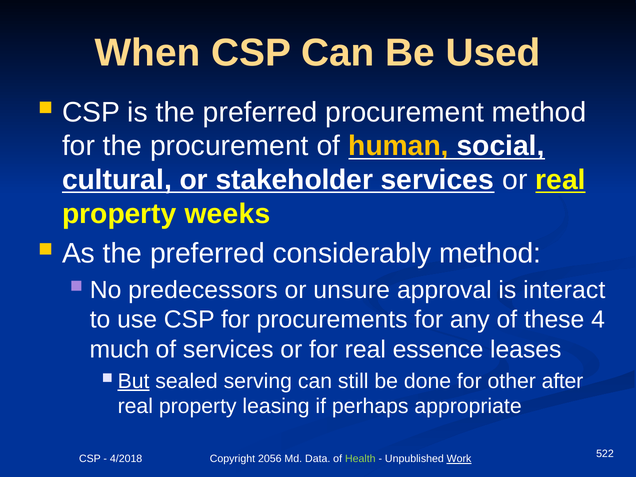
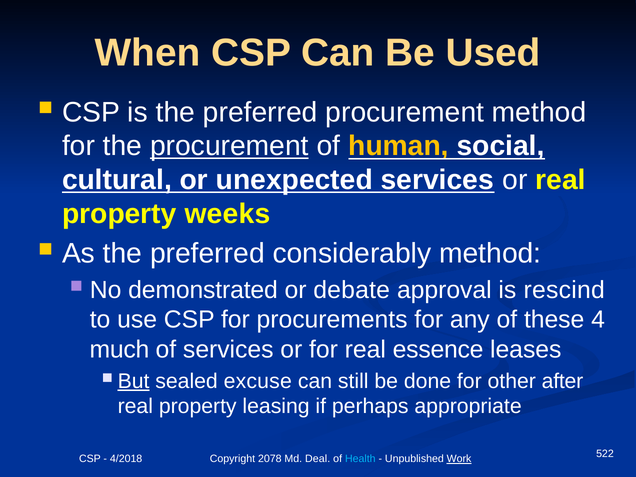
procurement at (229, 146) underline: none -> present
stakeholder: stakeholder -> unexpected
real at (560, 180) underline: present -> none
predecessors: predecessors -> demonstrated
unsure: unsure -> debate
interact: interact -> rescind
serving: serving -> excuse
2056: 2056 -> 2078
Data: Data -> Deal
Health colour: light green -> light blue
